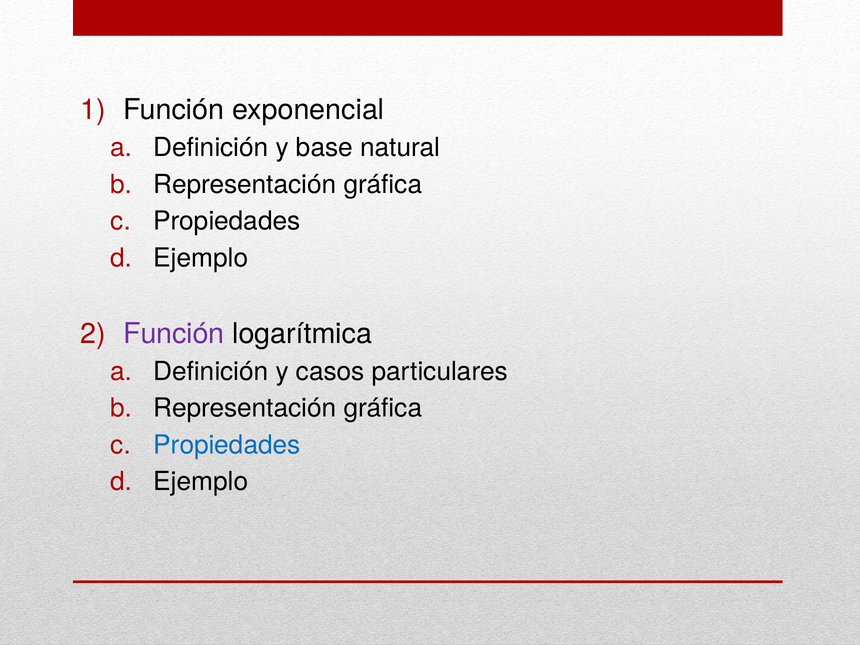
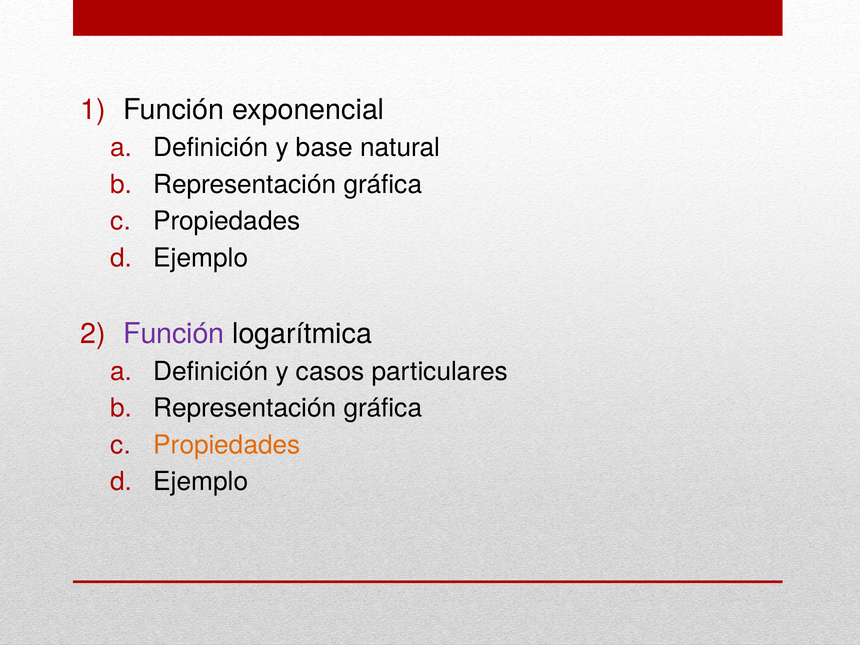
Propiedades at (227, 445) colour: blue -> orange
